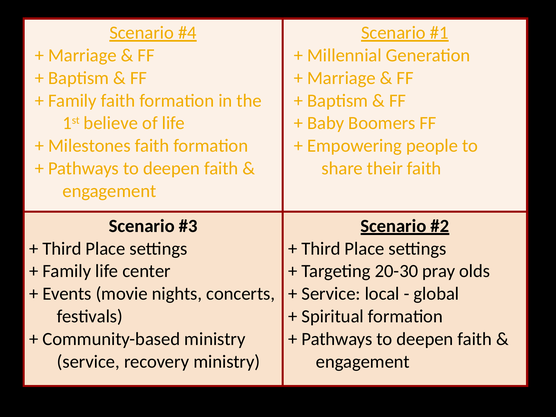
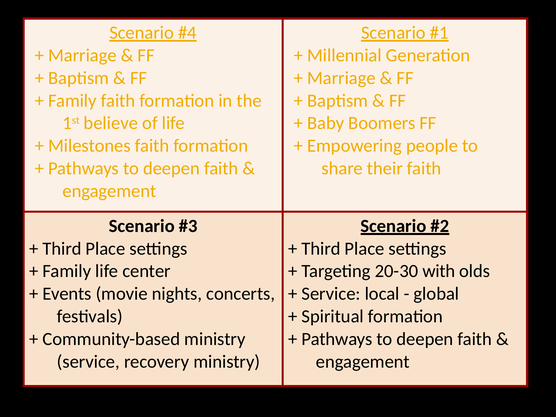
pray: pray -> with
